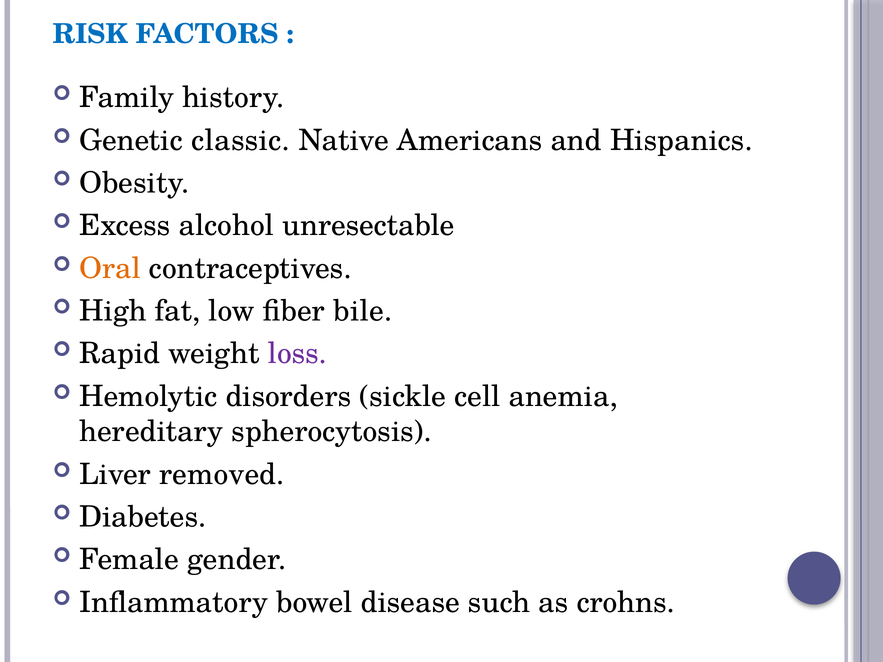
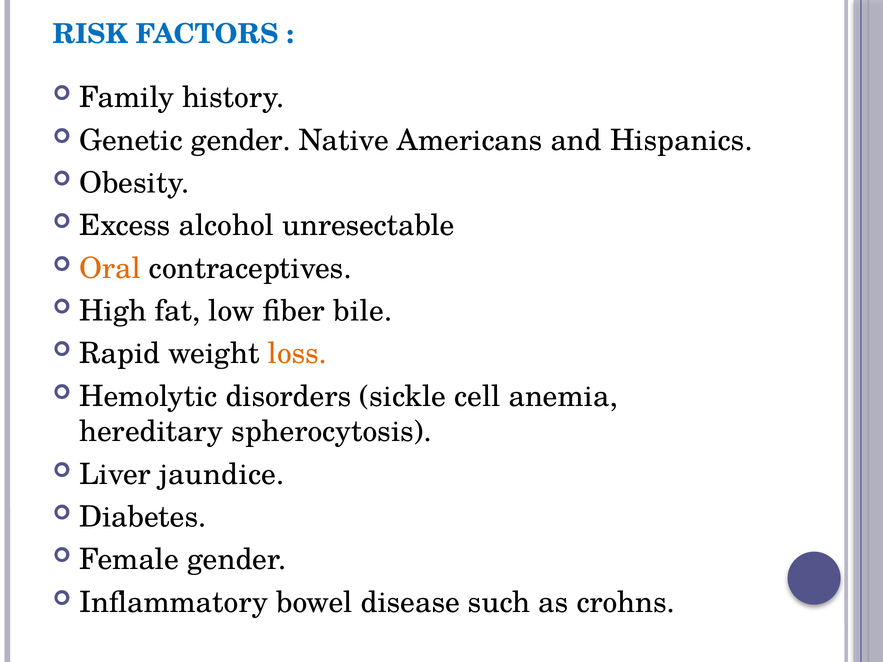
Genetic classic: classic -> gender
loss colour: purple -> orange
removed: removed -> jaundice
